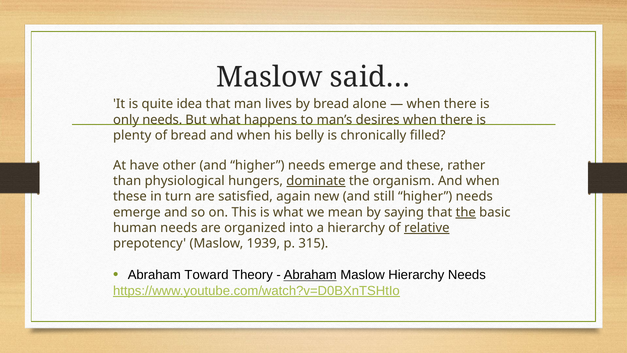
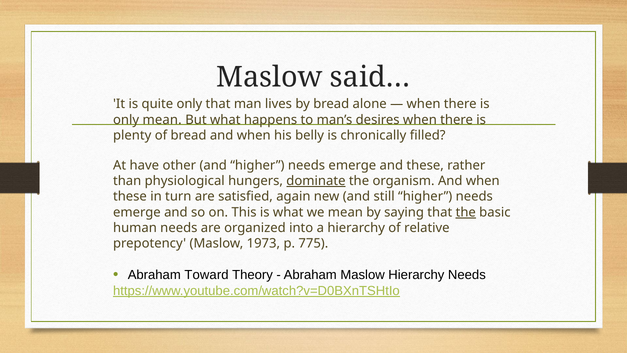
quite idea: idea -> only
only needs: needs -> mean
relative underline: present -> none
1939: 1939 -> 1973
315: 315 -> 775
Abraham at (310, 275) underline: present -> none
